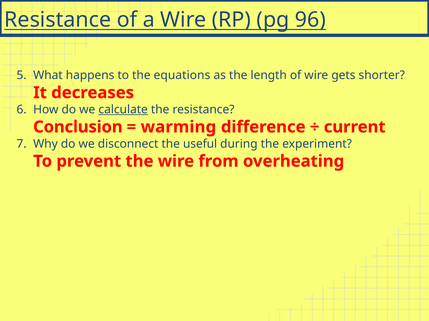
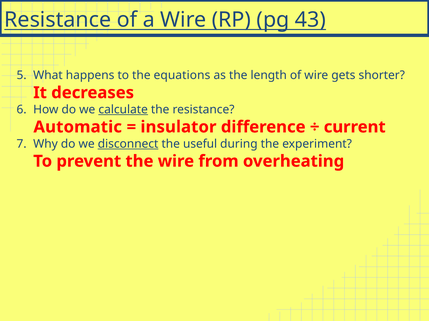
96: 96 -> 43
Conclusion: Conclusion -> Automatic
warming: warming -> insulator
disconnect underline: none -> present
